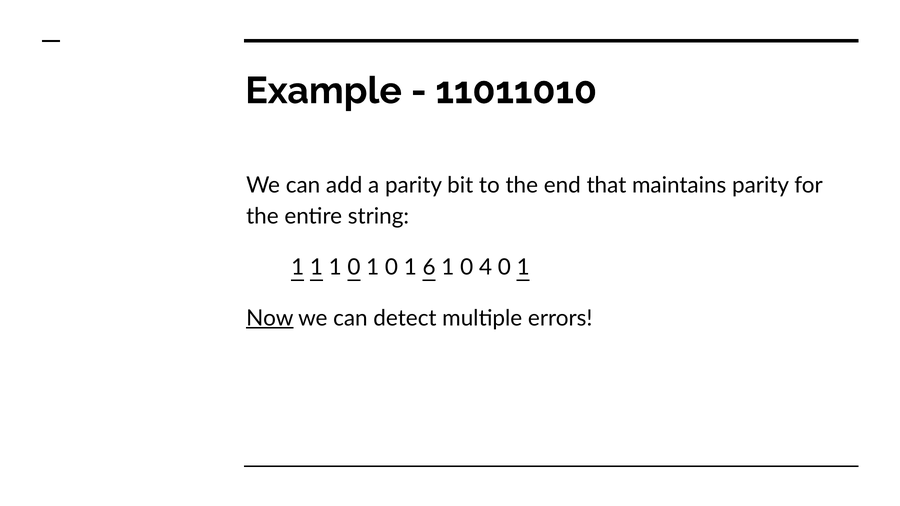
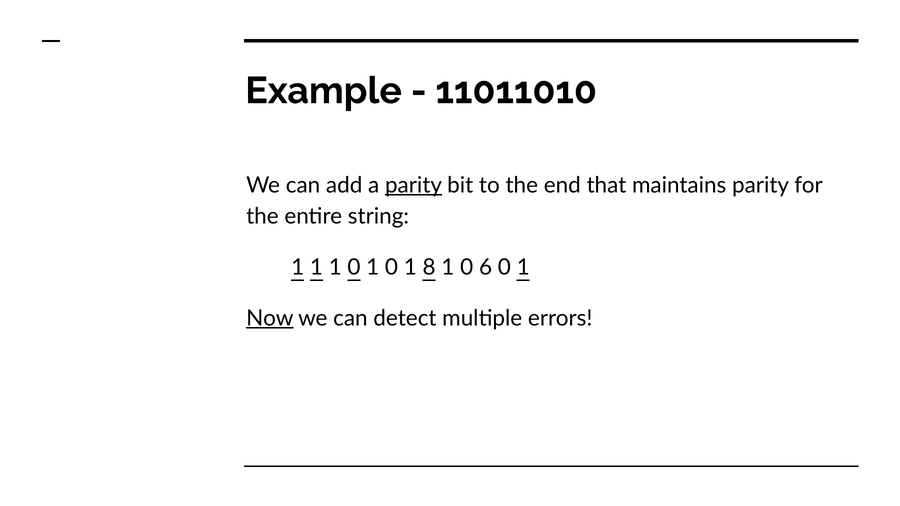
parity at (414, 185) underline: none -> present
6: 6 -> 8
4: 4 -> 6
